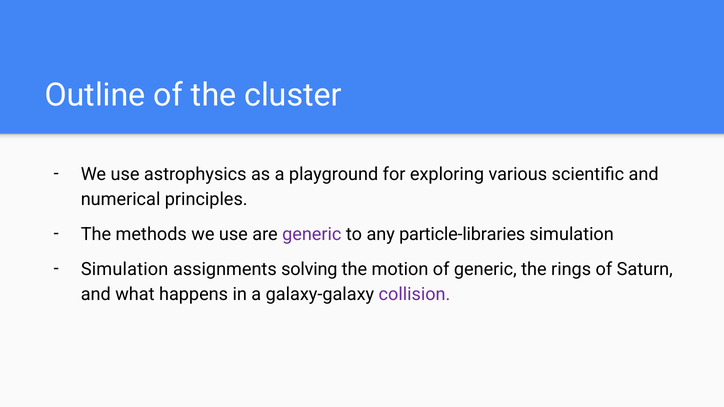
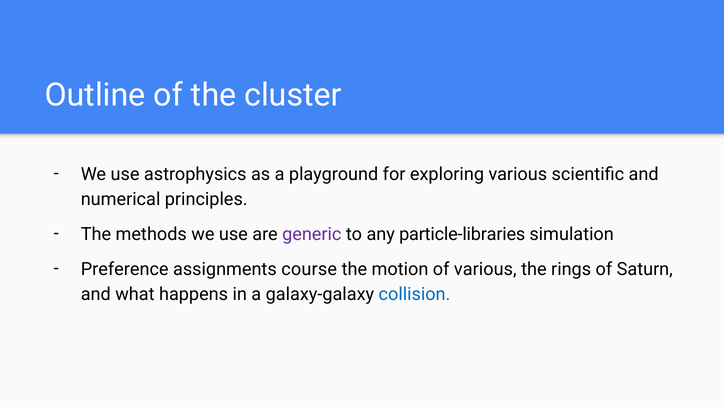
Simulation at (125, 270): Simulation -> Preference
solving: solving -> course
of generic: generic -> various
collision colour: purple -> blue
